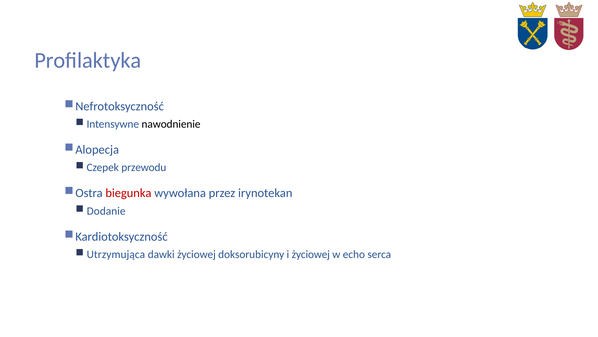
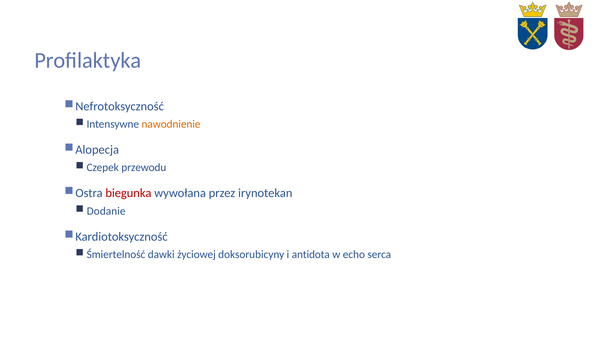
nawodnienie colour: black -> orange
Utrzymująca: Utrzymująca -> Śmiertelność
i życiowej: życiowej -> antidota
